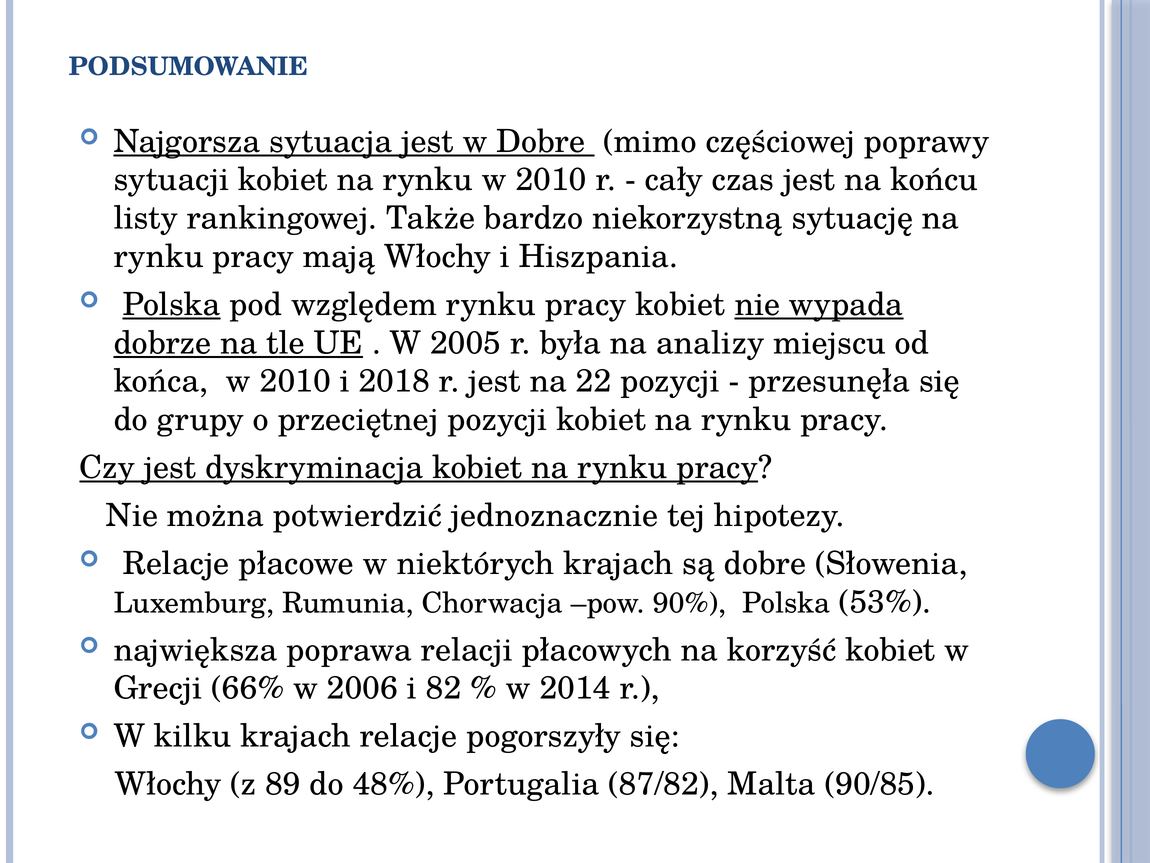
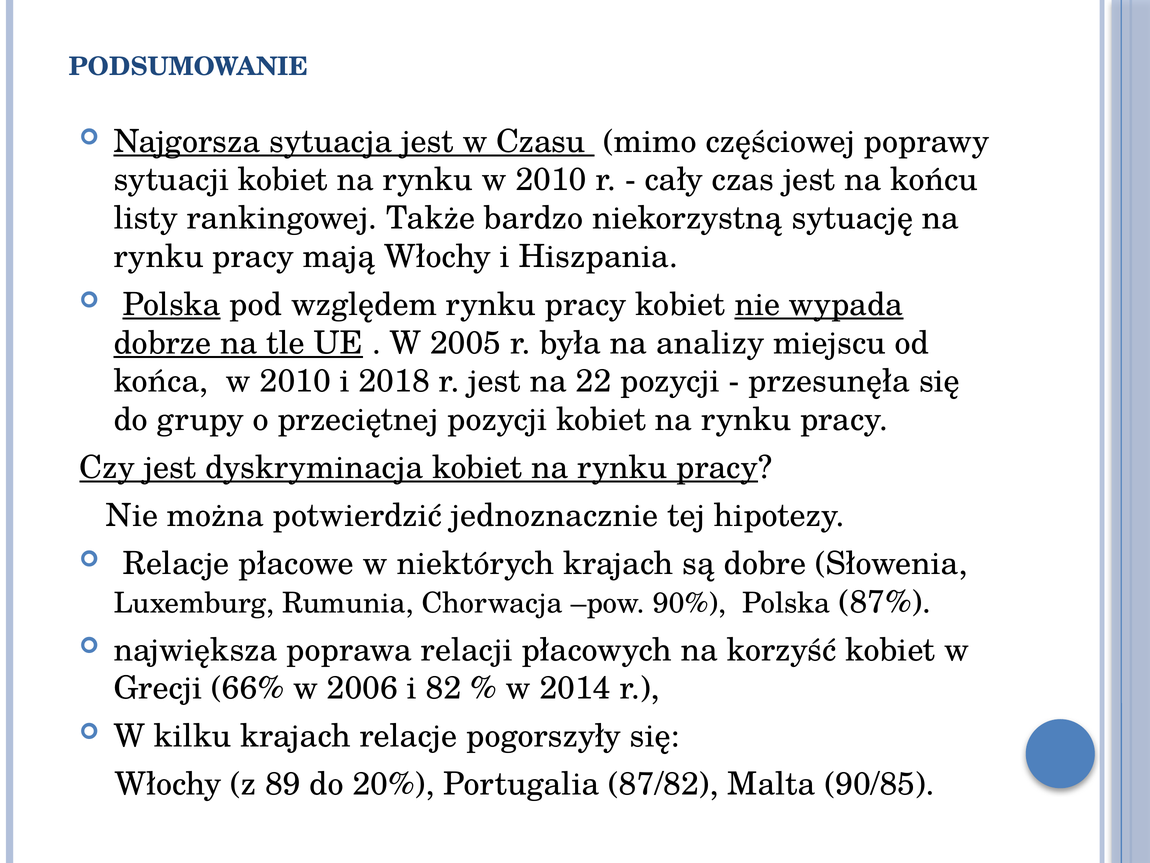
w Dobre: Dobre -> Czasu
53%: 53% -> 87%
48%: 48% -> 20%
